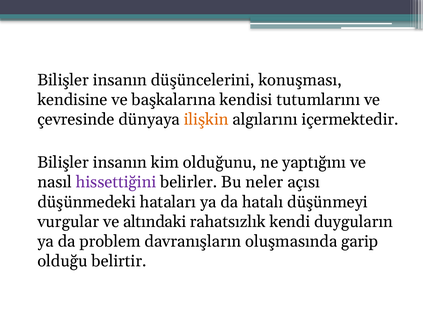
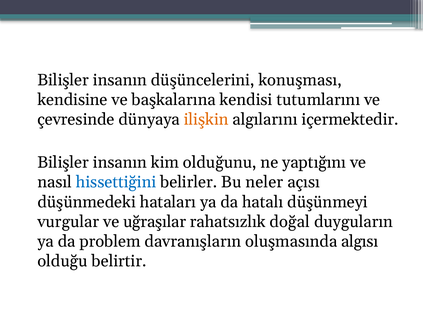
hissettiğini colour: purple -> blue
altındaki: altındaki -> uğraşılar
kendi: kendi -> doğal
garip: garip -> algısı
